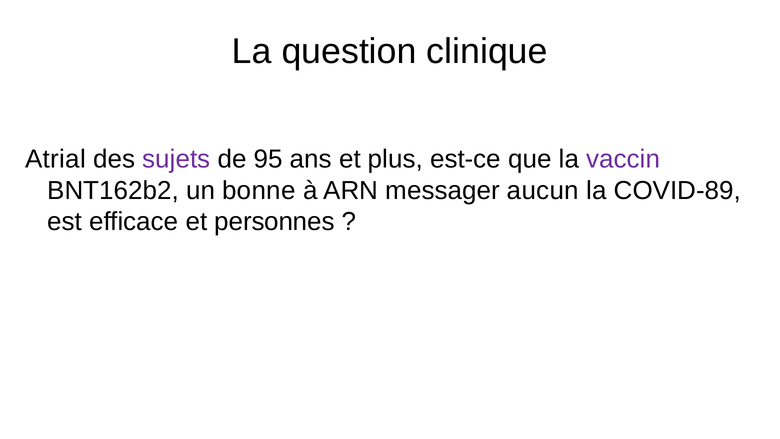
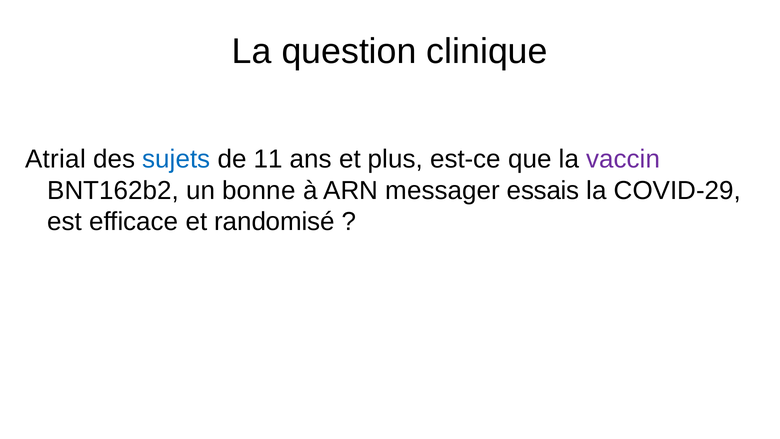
sujets colour: purple -> blue
95: 95 -> 11
aucun: aucun -> essais
COVID-89: COVID-89 -> COVID-29
personnes: personnes -> randomisé
